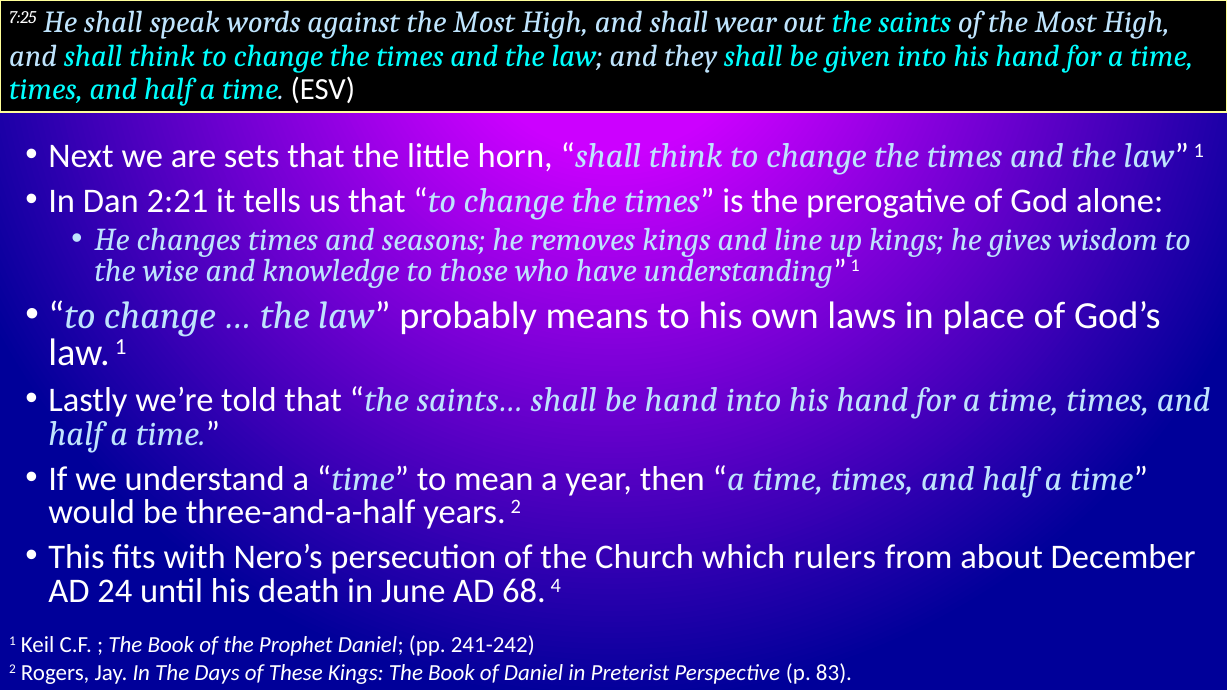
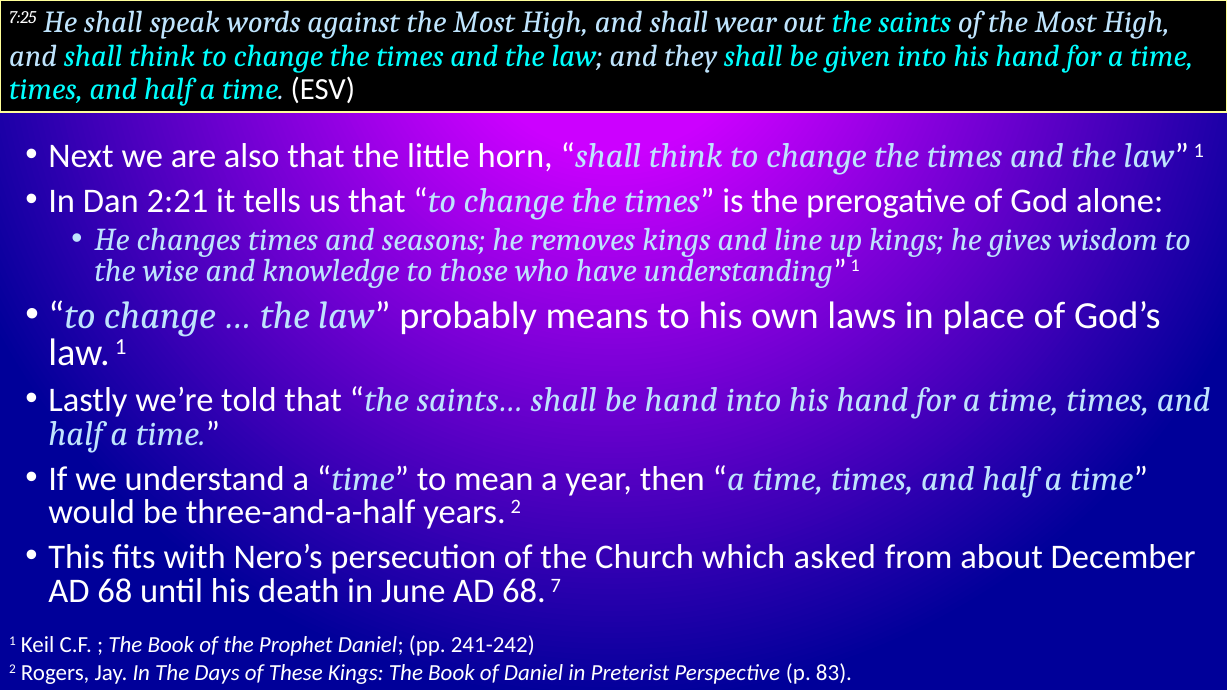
sets: sets -> also
rulers: rulers -> asked
24 at (115, 591): 24 -> 68
4: 4 -> 7
